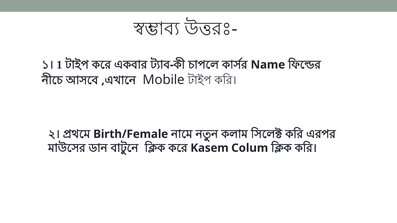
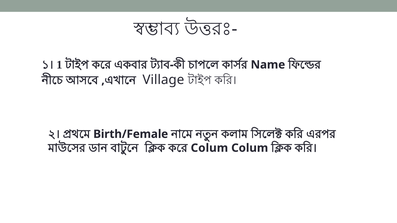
Mobile: Mobile -> Village
Kasem at (210, 148): Kasem -> Colum
